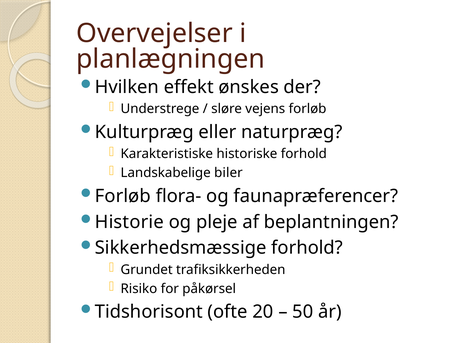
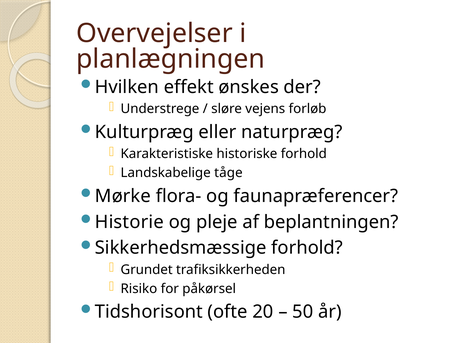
biler: biler -> tåge
Forløb at (123, 196): Forløb -> Mørke
